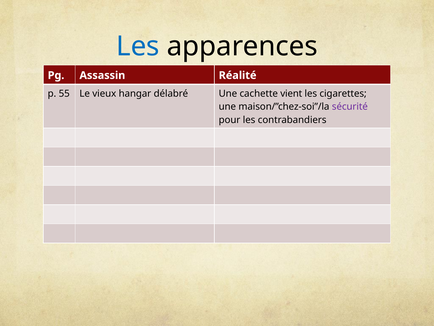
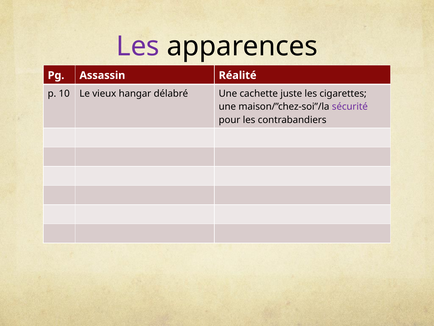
Les at (138, 46) colour: blue -> purple
55: 55 -> 10
vient: vient -> juste
